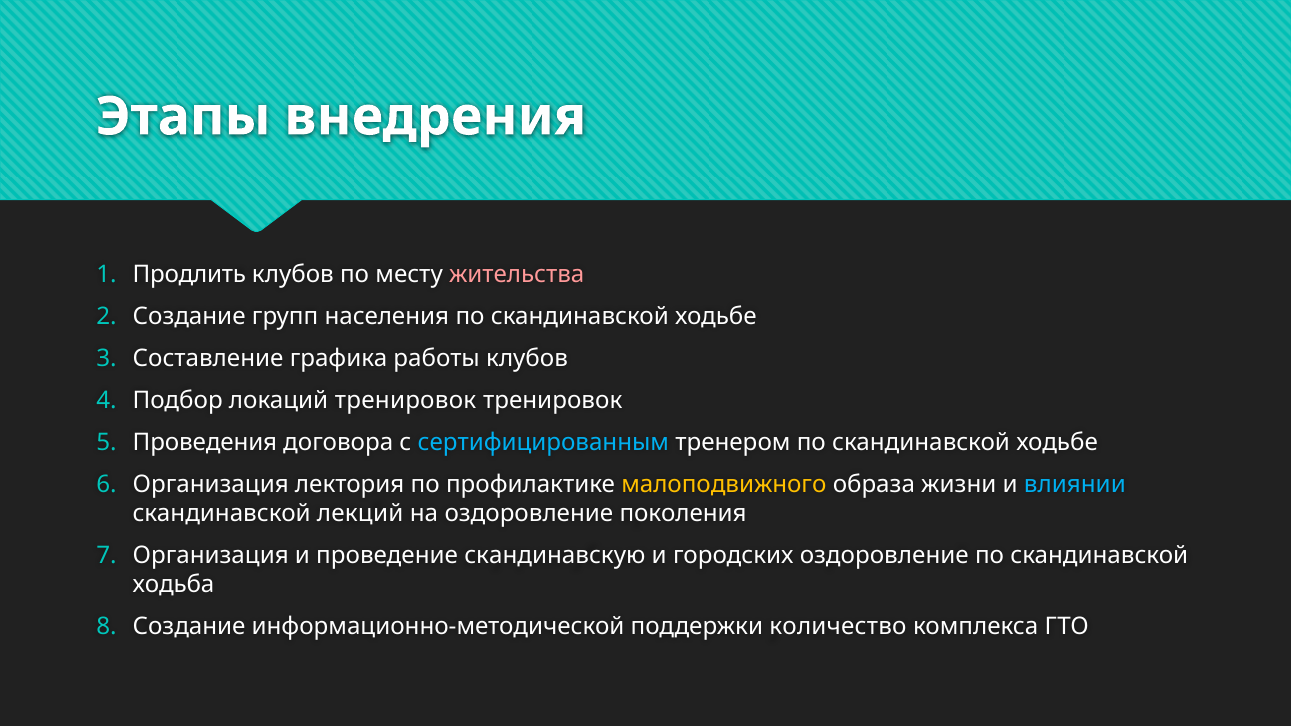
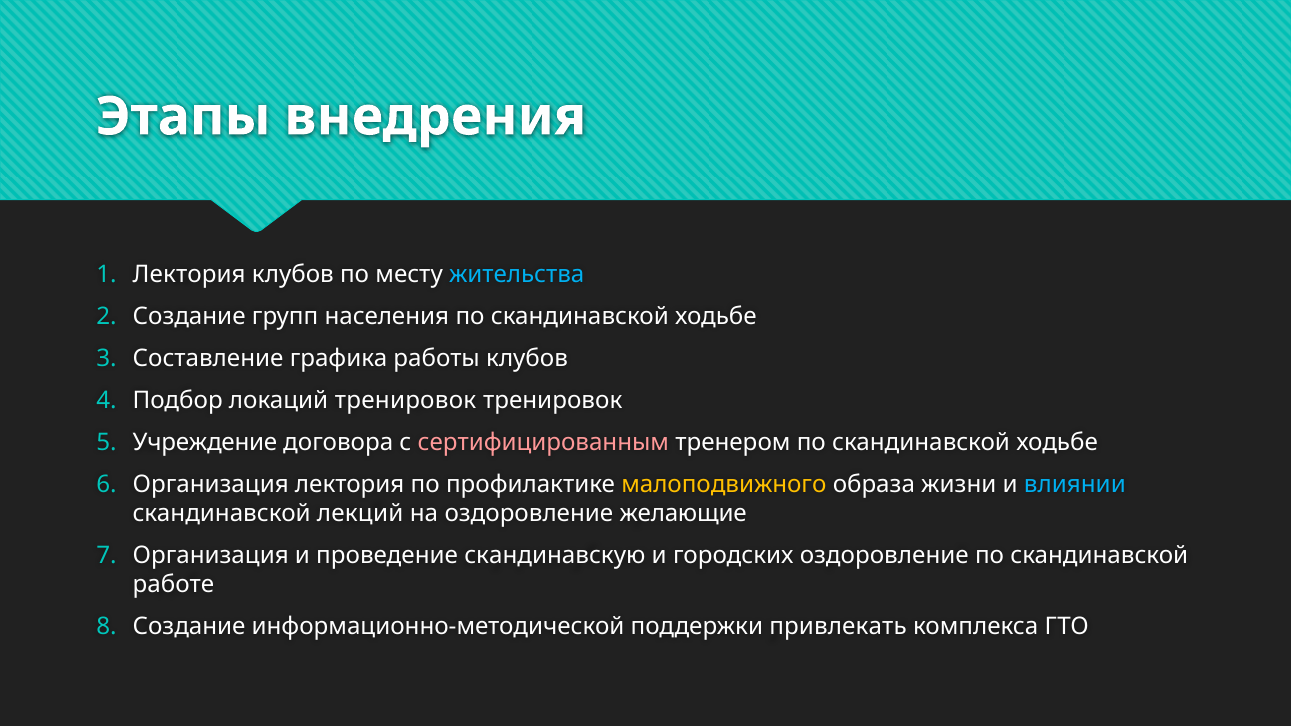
Продлить at (189, 275): Продлить -> Лектория
жительства colour: pink -> light blue
Проведения: Проведения -> Учреждение
сертифицированным colour: light blue -> pink
поколения: поколения -> желающие
ходьба: ходьба -> работе
количество: количество -> привлекать
